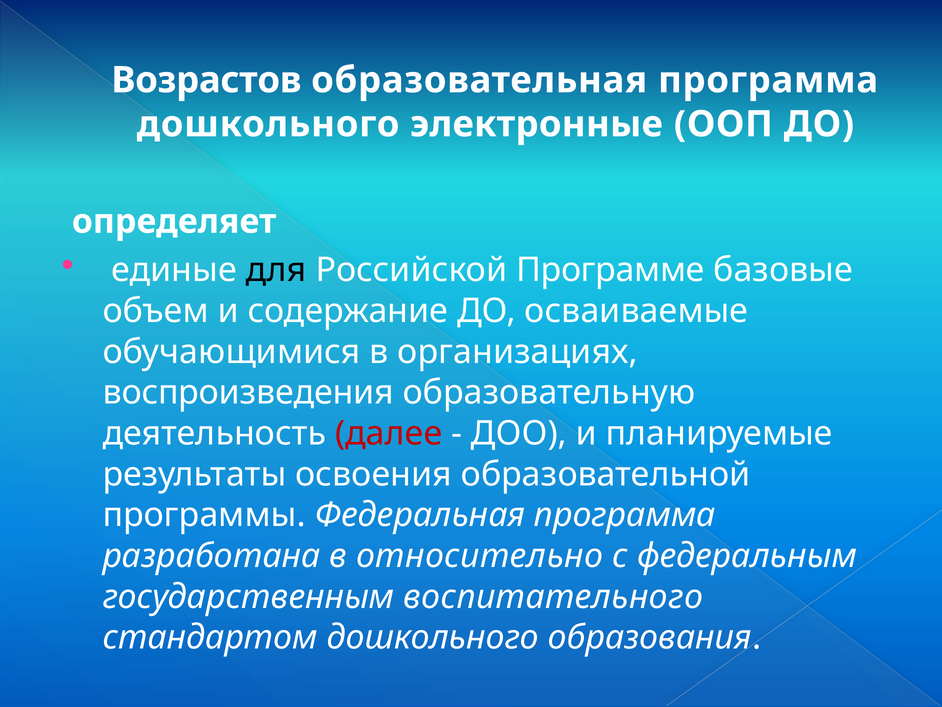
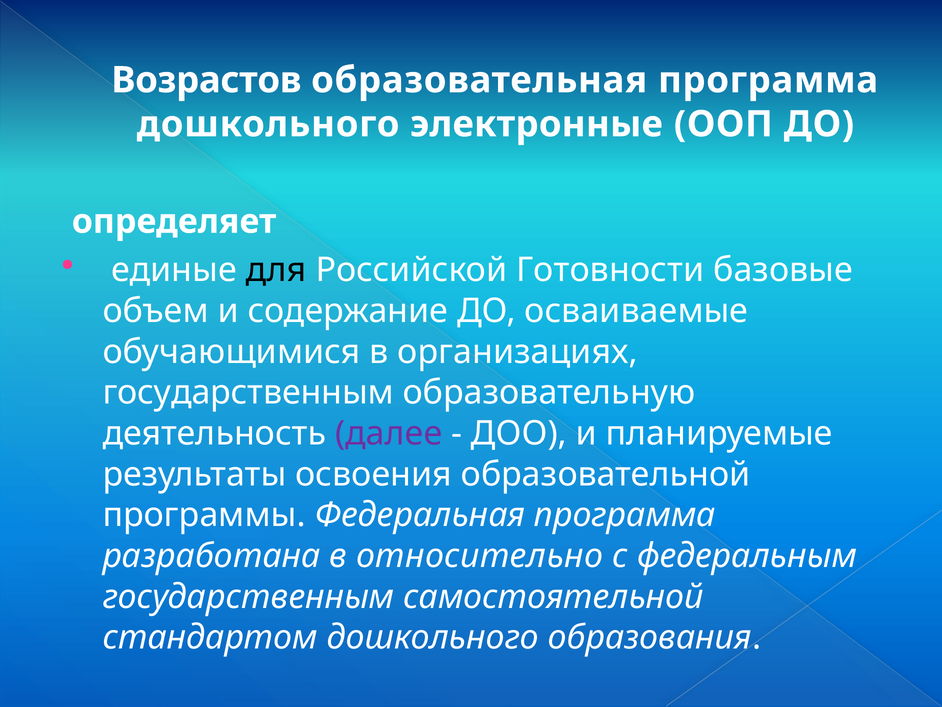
Программе: Программе -> Готовности
воспроизведения at (248, 392): воспроизведения -> государственным
далее colour: red -> purple
воспитательного: воспитательного -> самостоятельной
